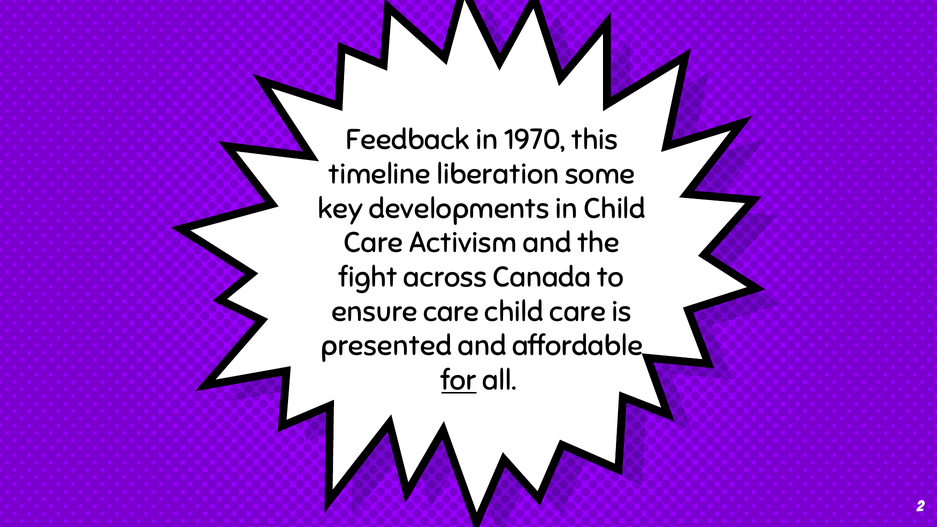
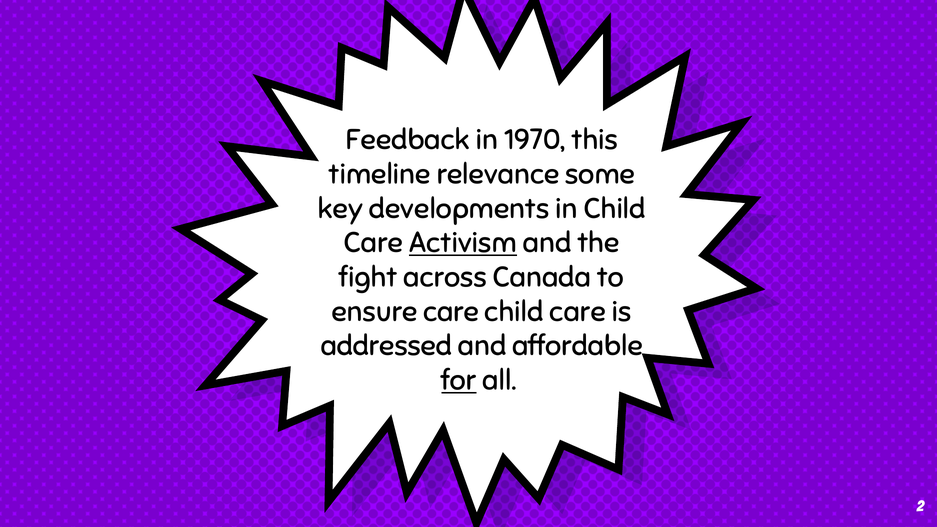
liberation: liberation -> relevance
Activism underline: none -> present
presented: presented -> addressed
